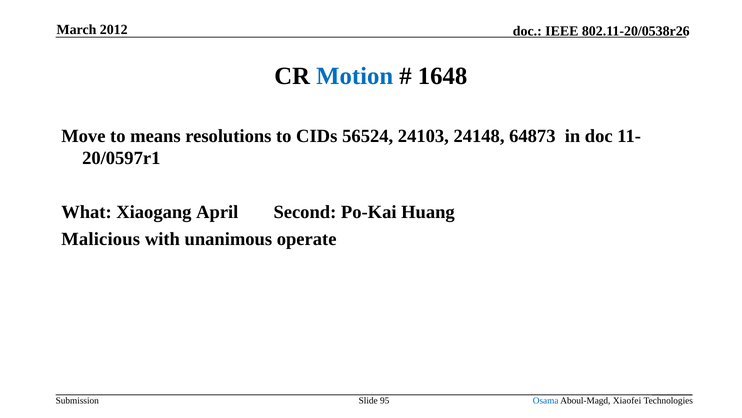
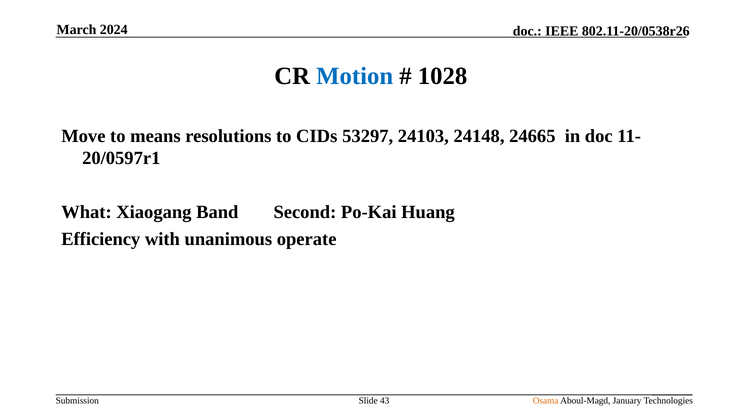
2012: 2012 -> 2024
1648: 1648 -> 1028
56524: 56524 -> 53297
64873: 64873 -> 24665
April: April -> Band
Malicious: Malicious -> Efficiency
95: 95 -> 43
Osama colour: blue -> orange
Xiaofei: Xiaofei -> January
